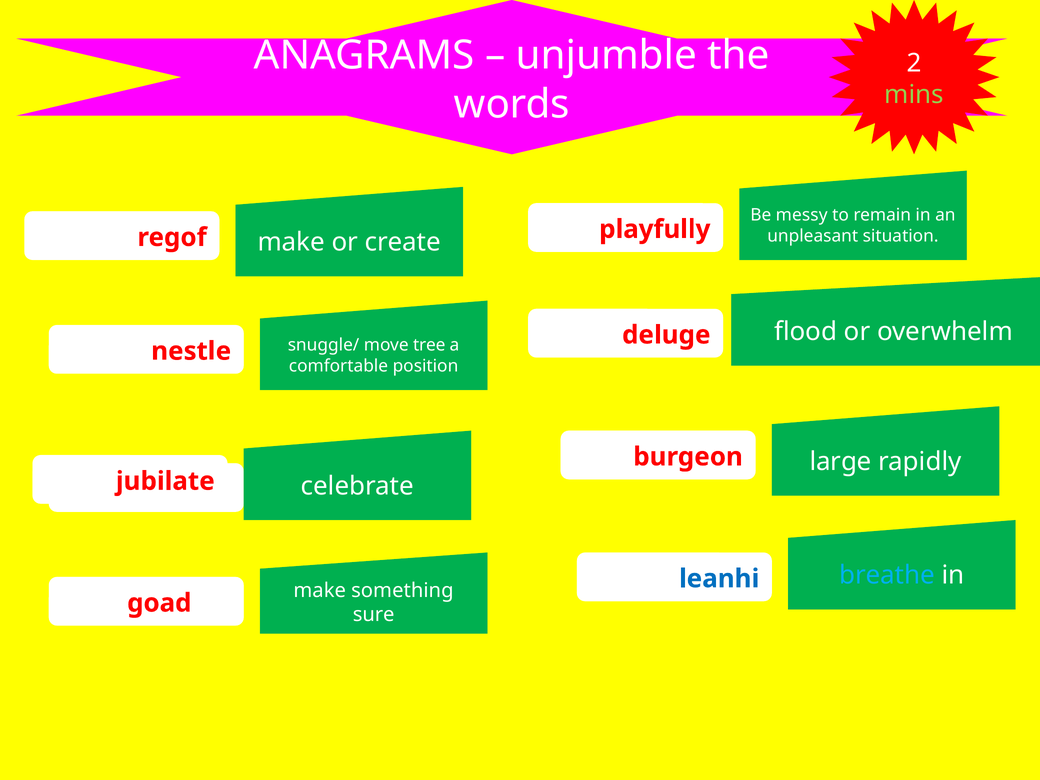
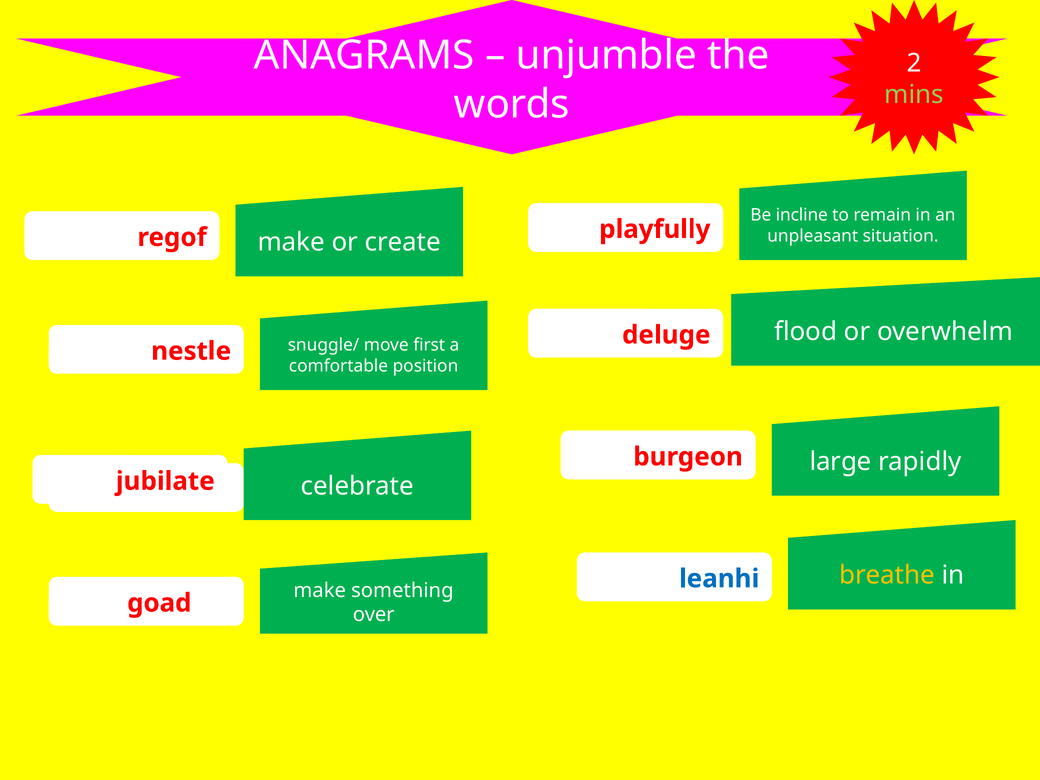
messy: messy -> incline
tree: tree -> first
breathe colour: light blue -> yellow
sure: sure -> over
